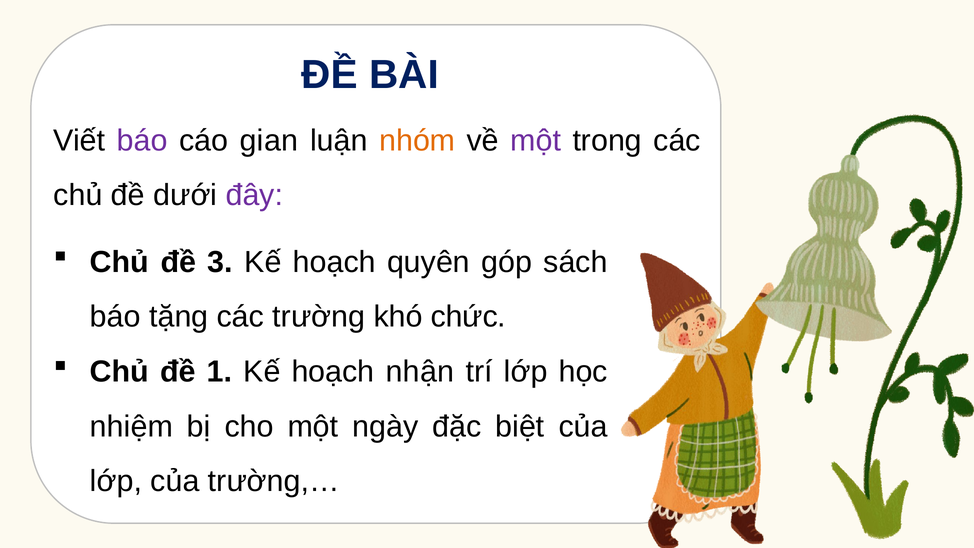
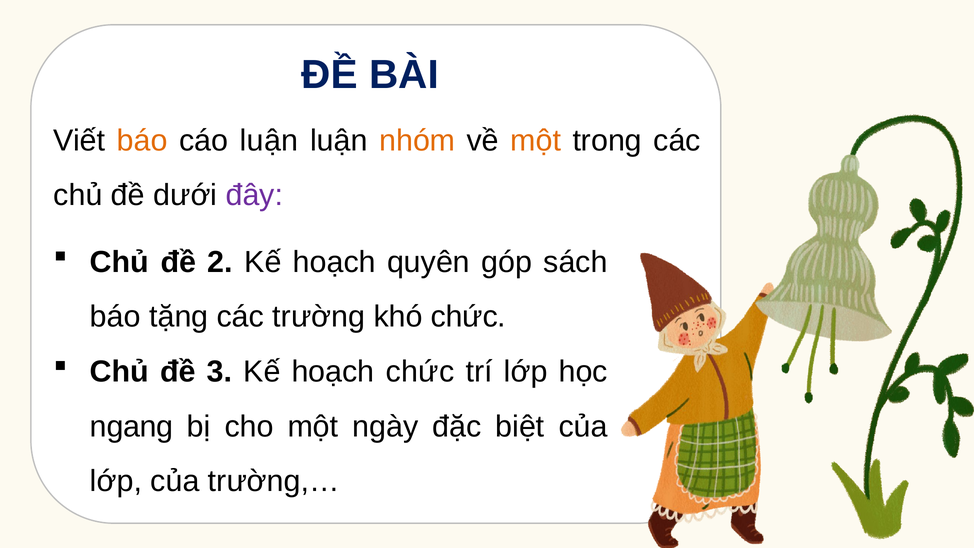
báo at (142, 141) colour: purple -> orange
cáo gian: gian -> luận
một at (536, 141) colour: purple -> orange
3: 3 -> 2
1: 1 -> 3
hoạch nhận: nhận -> chức
nhiệm: nhiệm -> ngang
